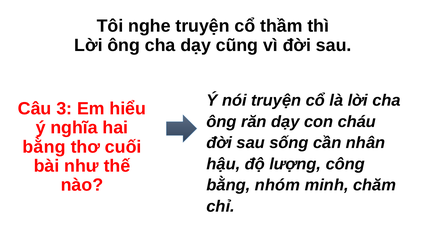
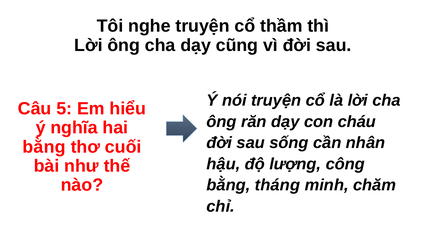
3: 3 -> 5
nhóm: nhóm -> tháng
